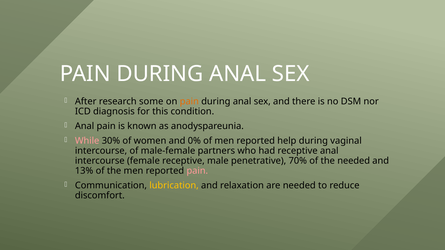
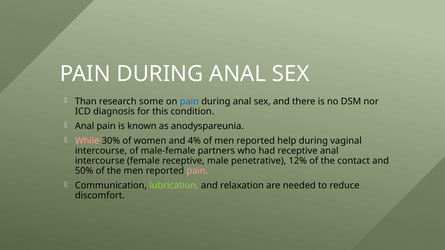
After: After -> Than
pain at (189, 102) colour: orange -> blue
0%: 0% -> 4%
70%: 70% -> 12%
the needed: needed -> contact
13%: 13% -> 50%
lubrication colour: yellow -> light green
